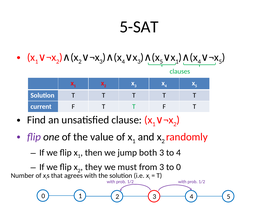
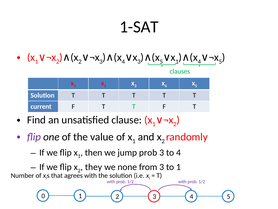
5-SAT: 5-SAT -> 1-SAT
jump both: both -> prob
must: must -> none
to 0: 0 -> 1
